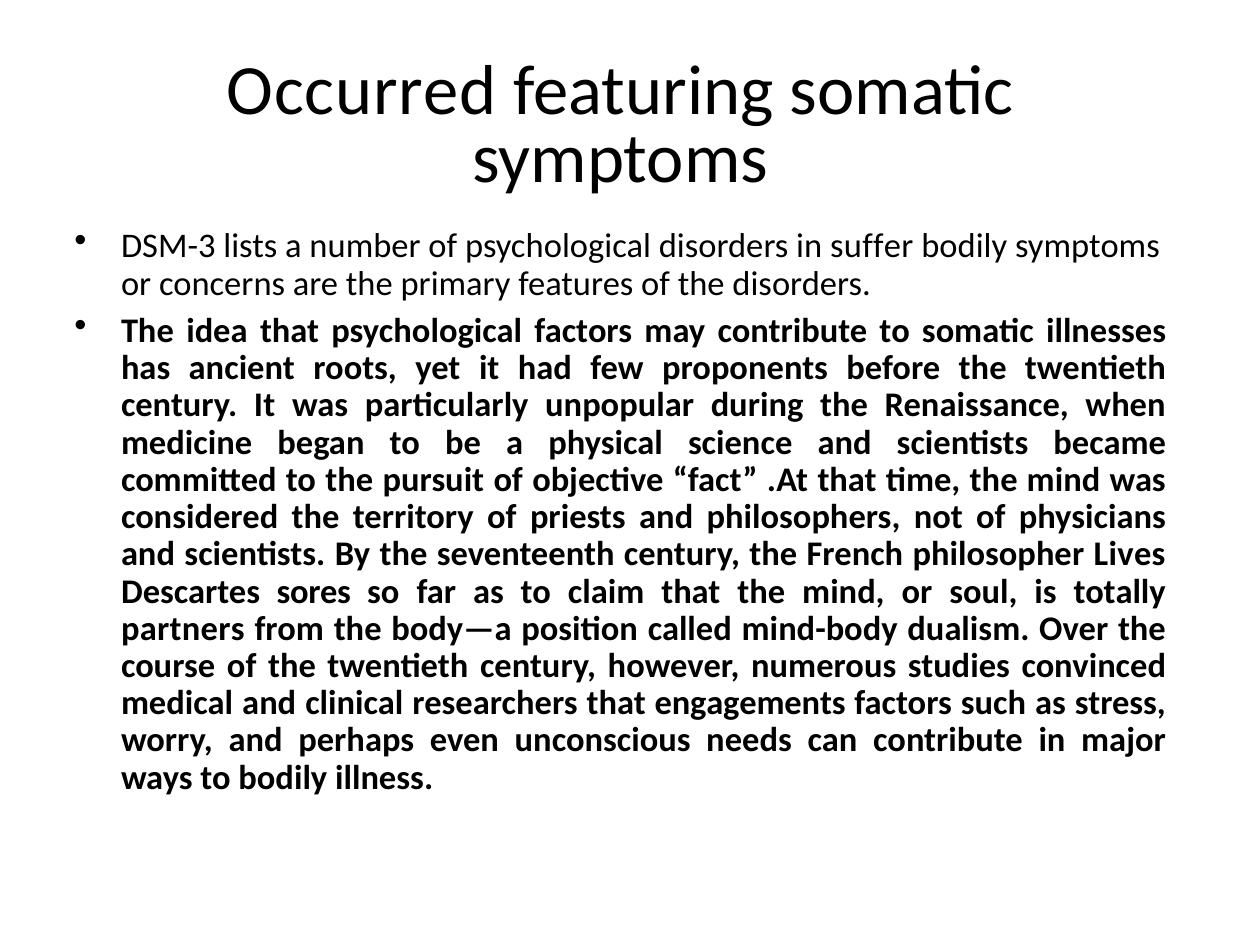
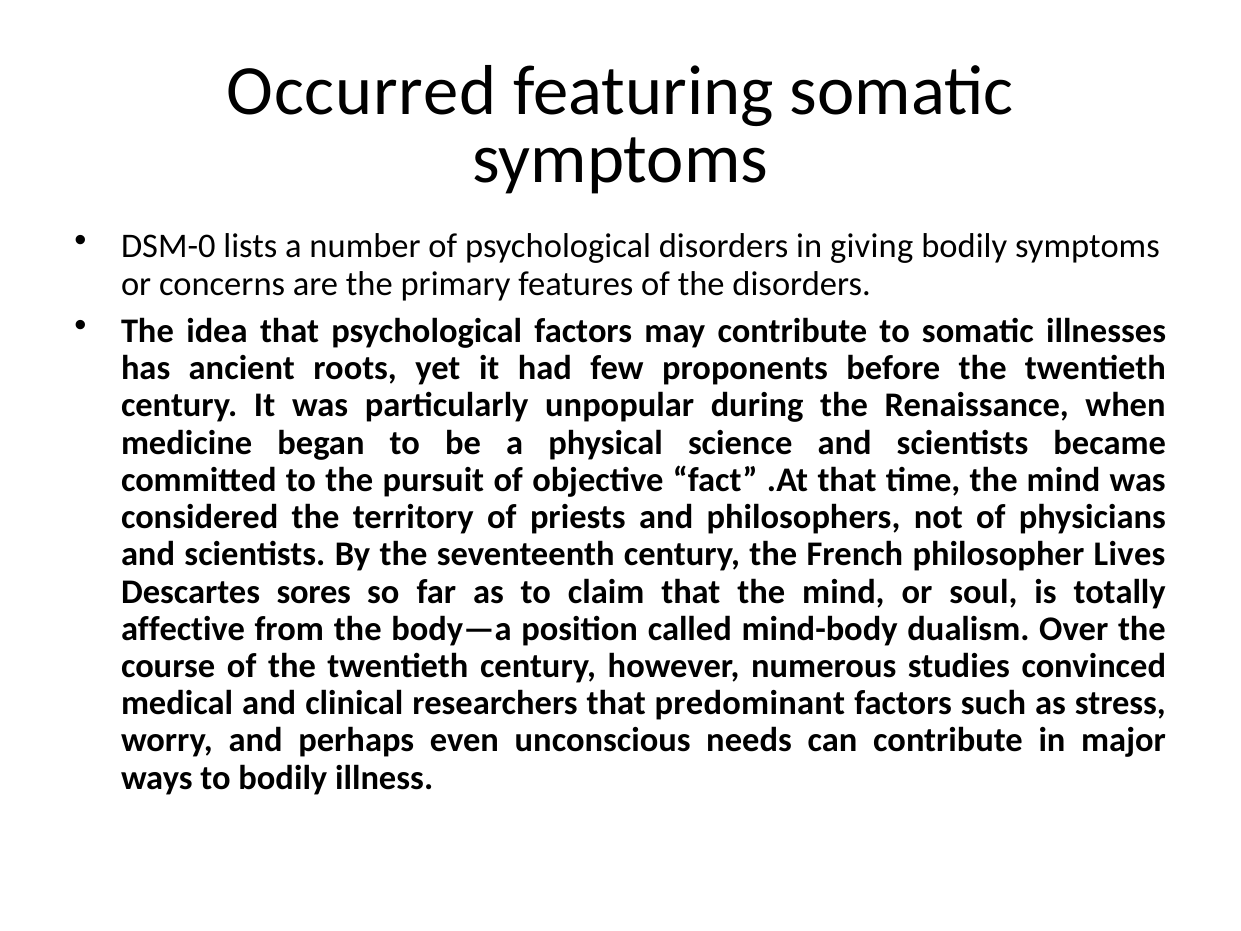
DSM-3: DSM-3 -> DSM-0
suffer: suffer -> giving
partners: partners -> affective
engagements: engagements -> predominant
